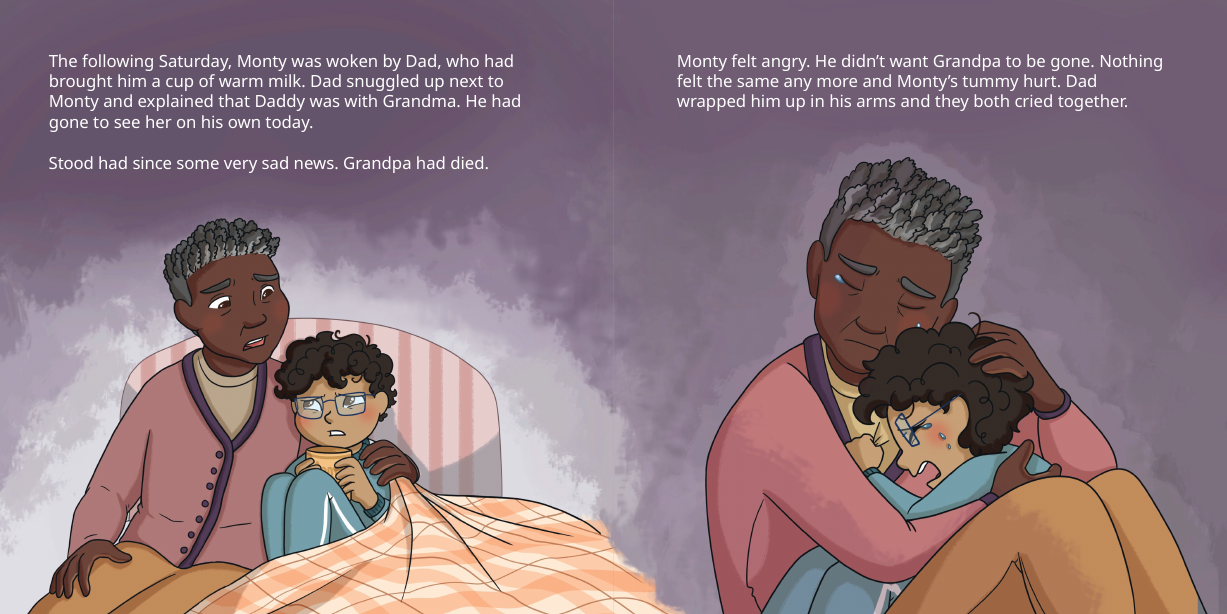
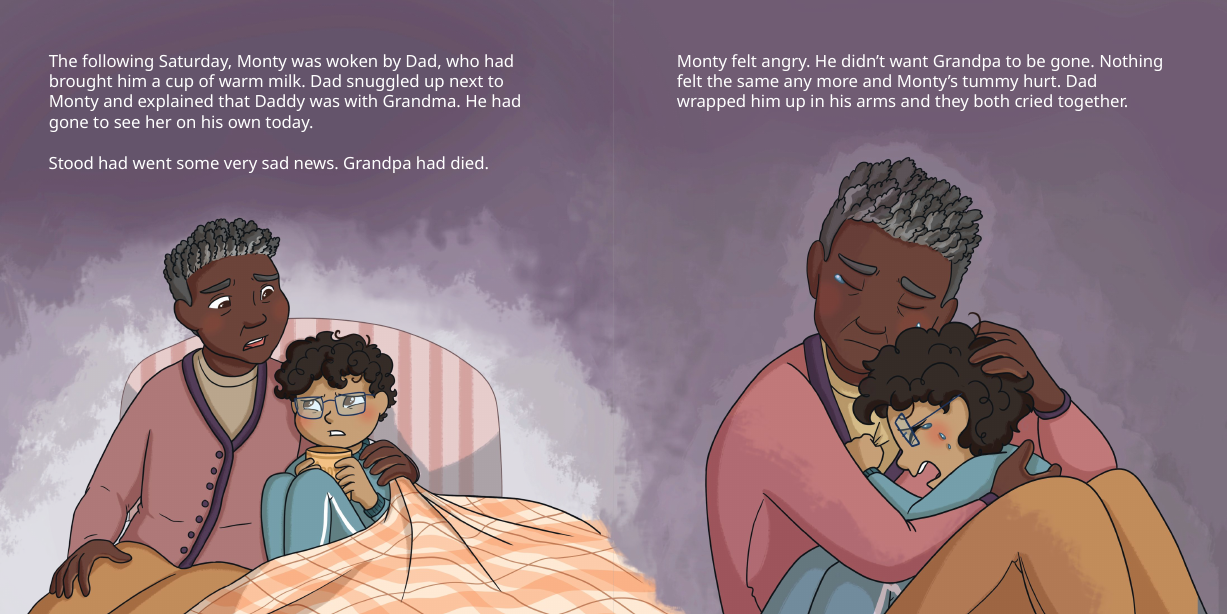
since: since -> went
